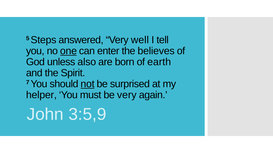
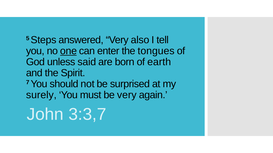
well: well -> also
believes: believes -> tongues
also: also -> said
not underline: present -> none
helper: helper -> surely
3:5,9: 3:5,9 -> 3:3,7
